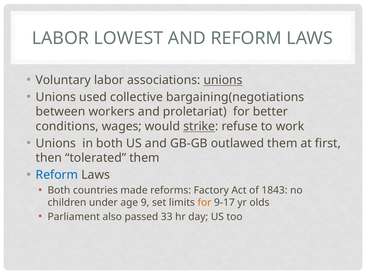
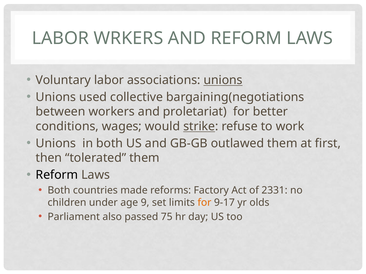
LOWEST: LOWEST -> WRKERS
Reform at (57, 175) colour: blue -> black
1843: 1843 -> 2331
33: 33 -> 75
